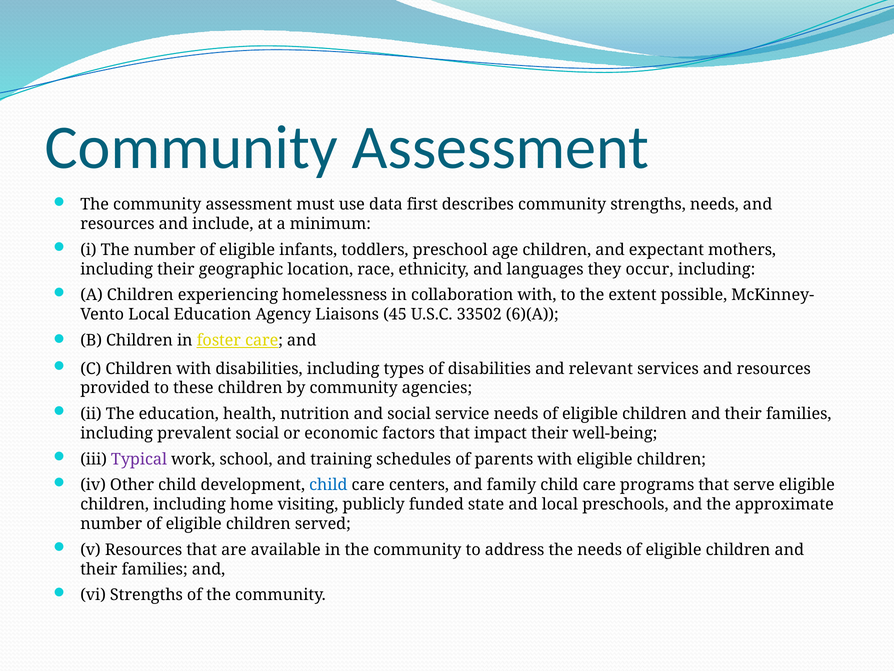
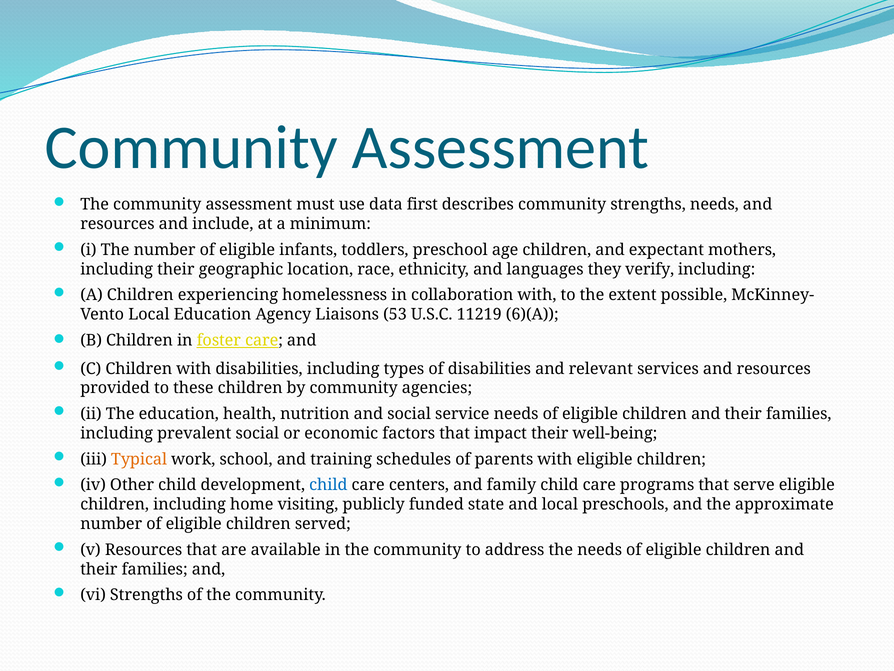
occur: occur -> verify
45: 45 -> 53
33502: 33502 -> 11219
Typical colour: purple -> orange
